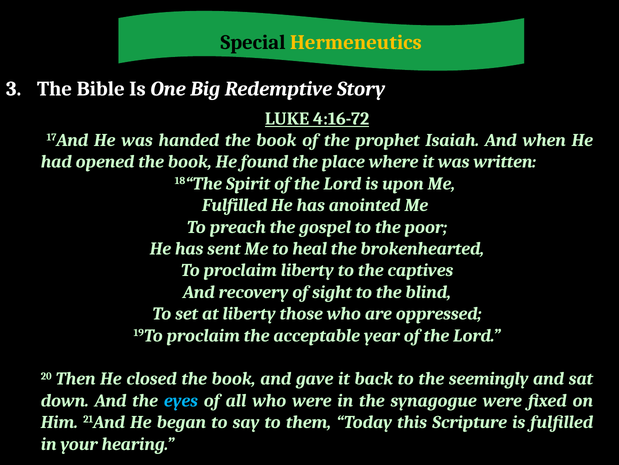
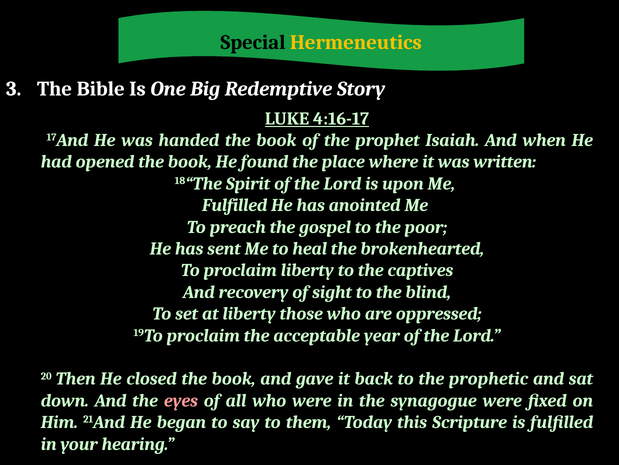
4:16-72: 4:16-72 -> 4:16-17
seemingly: seemingly -> prophetic
eyes colour: light blue -> pink
